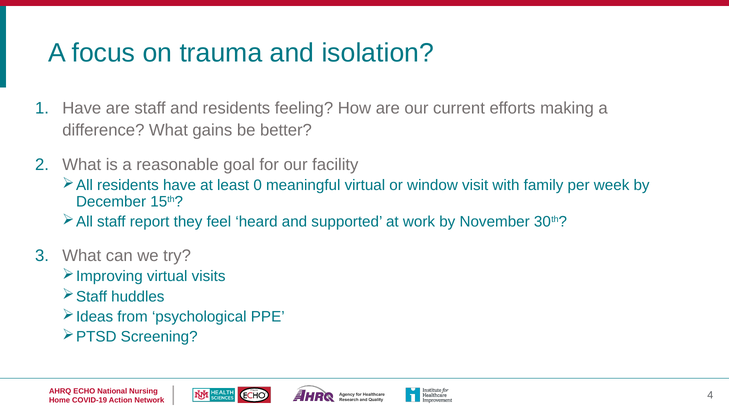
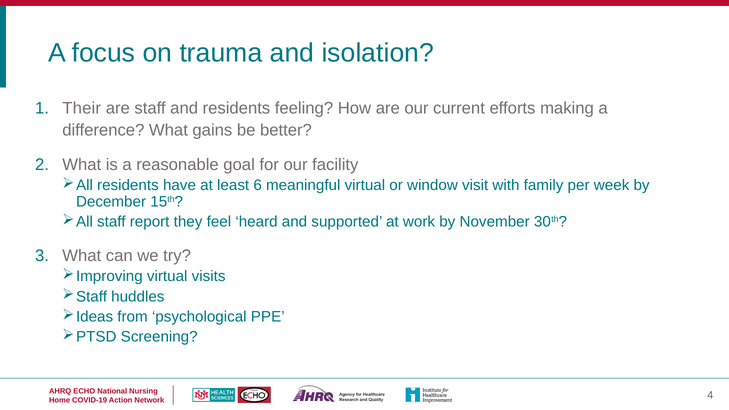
1 Have: Have -> Their
0: 0 -> 6
